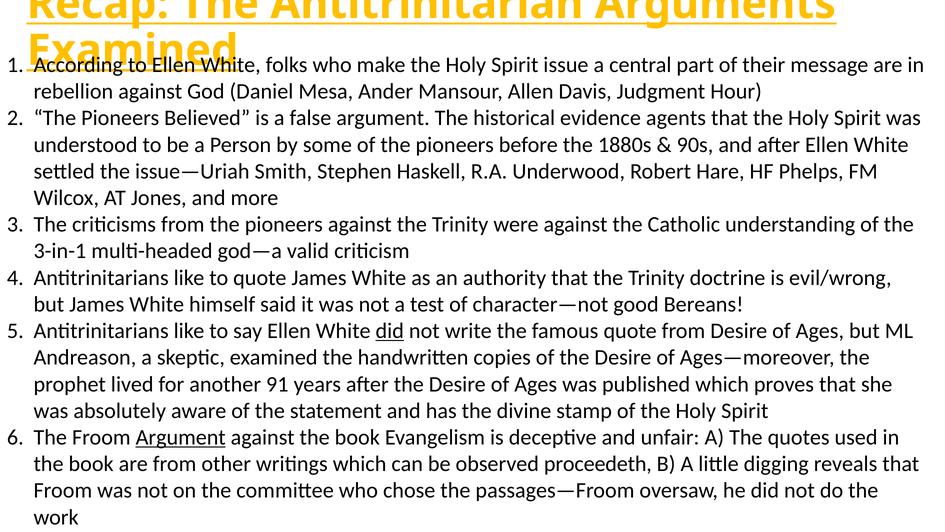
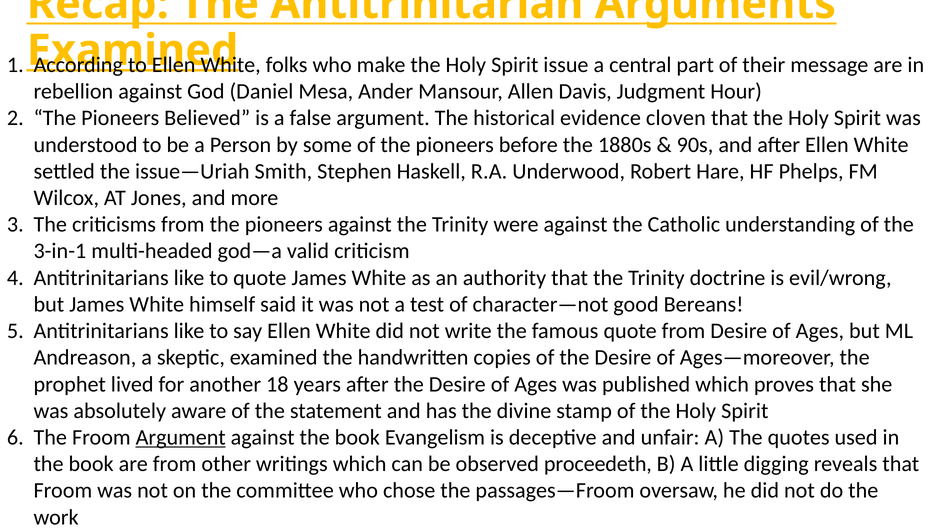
agents: agents -> cloven
did at (390, 331) underline: present -> none
91: 91 -> 18
